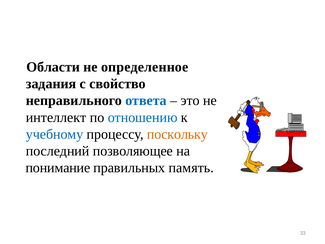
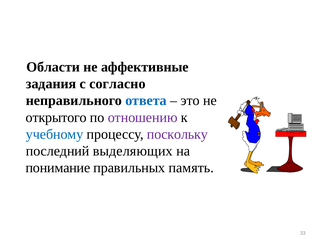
определенное: определенное -> аффективные
свойство: свойство -> согласно
интеллект: интеллект -> открытого
отношению colour: blue -> purple
поскольку colour: orange -> purple
позволяющее: позволяющее -> выделяющих
